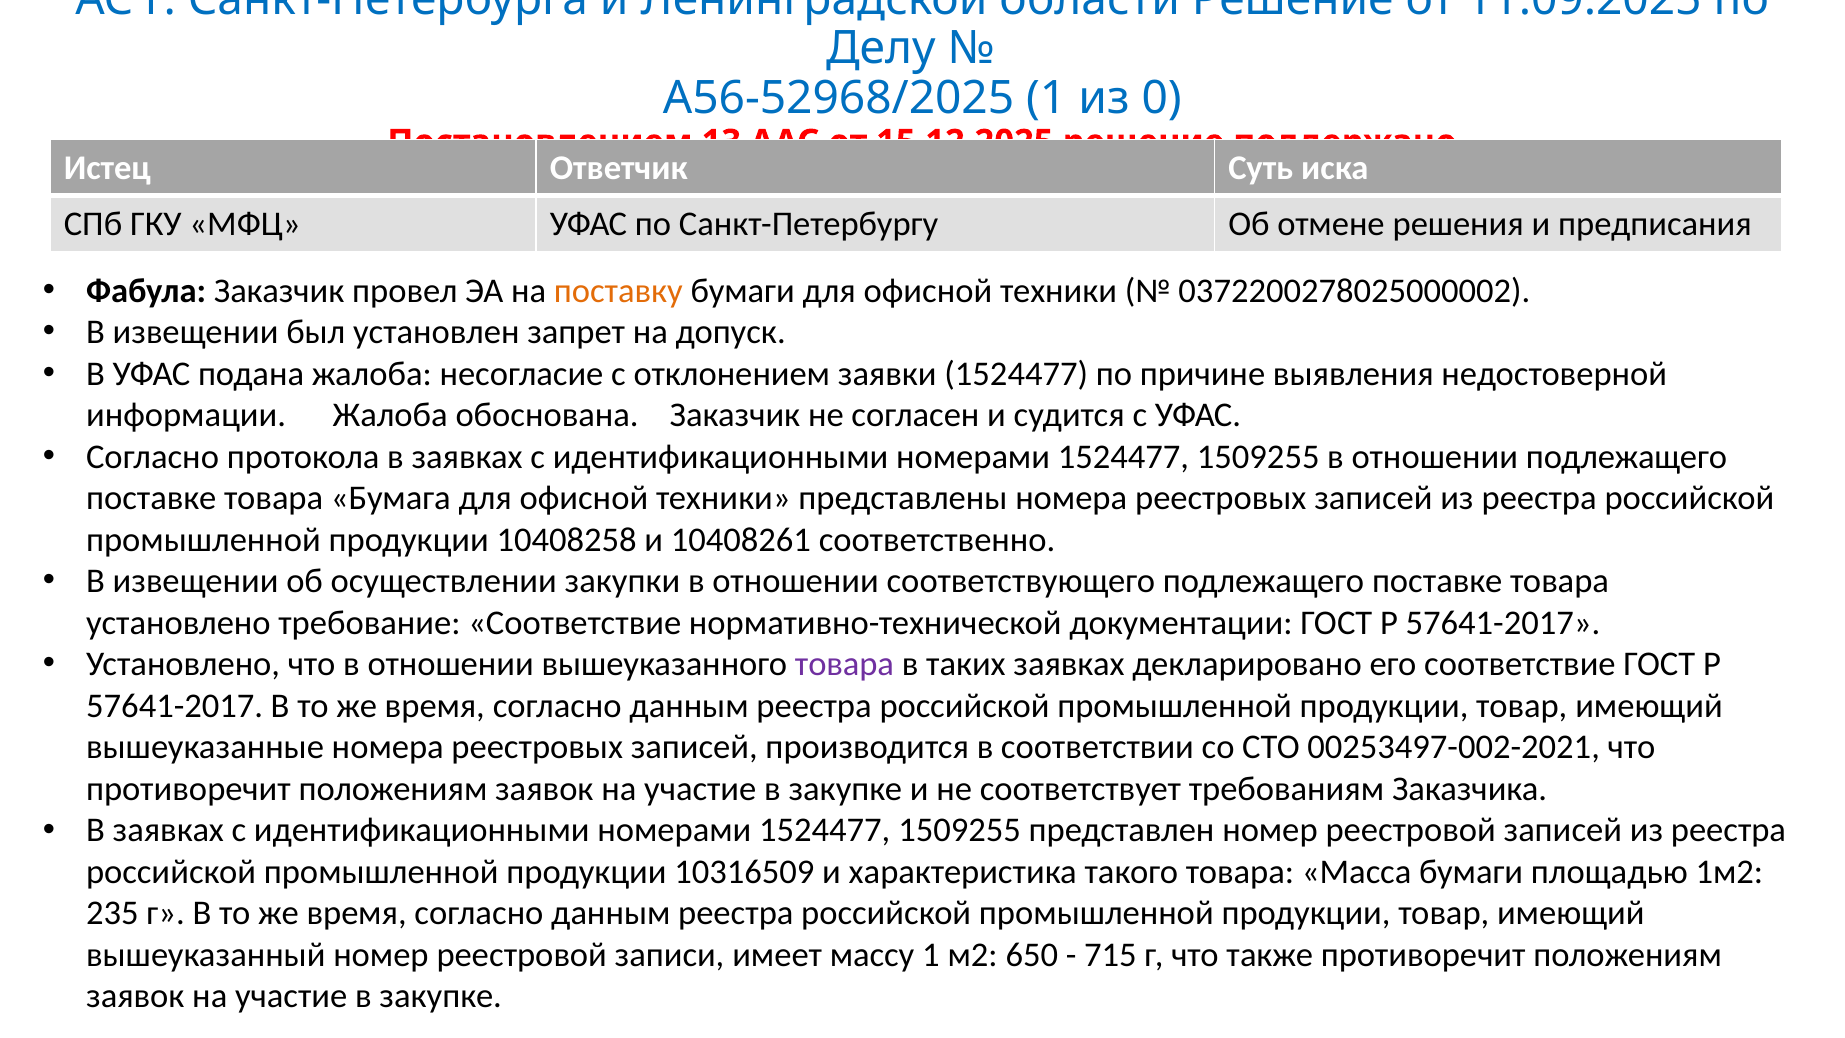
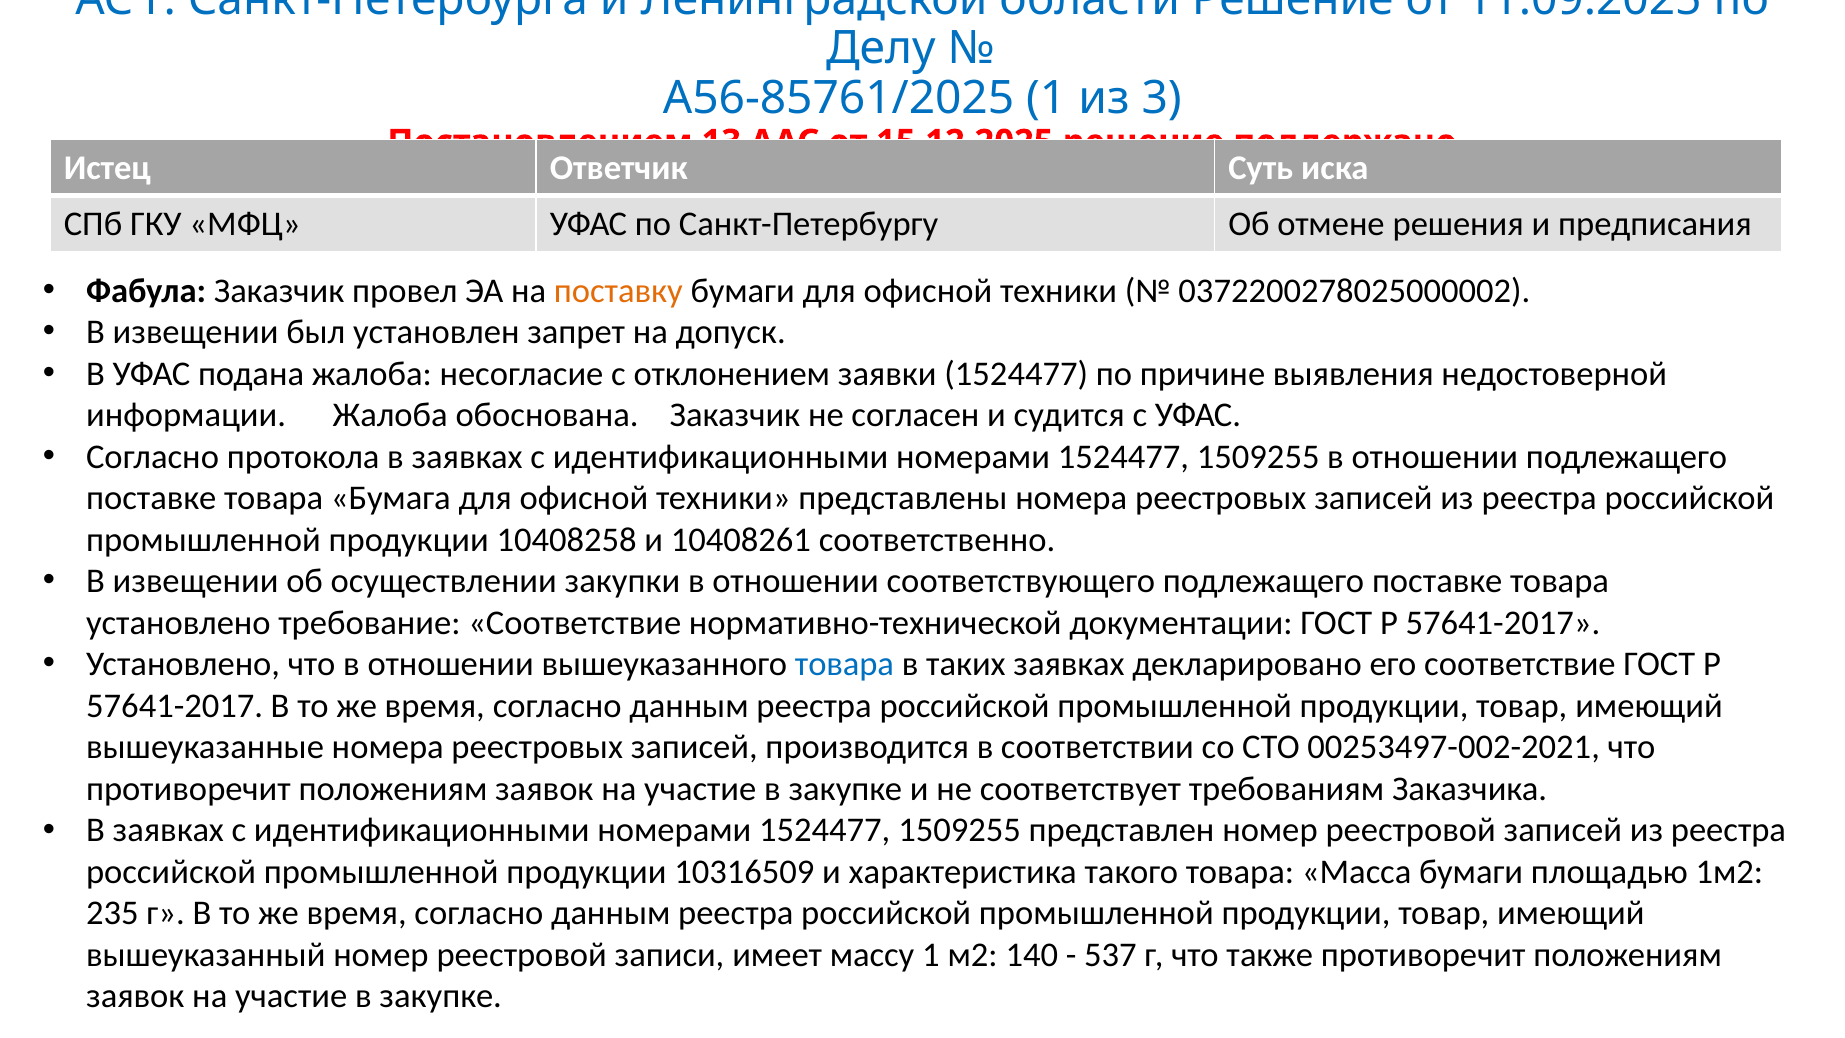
А56-52968/2025: А56-52968/2025 -> А56-85761/2025
0: 0 -> 3
товара at (845, 664) colour: purple -> blue
650: 650 -> 140
715: 715 -> 537
